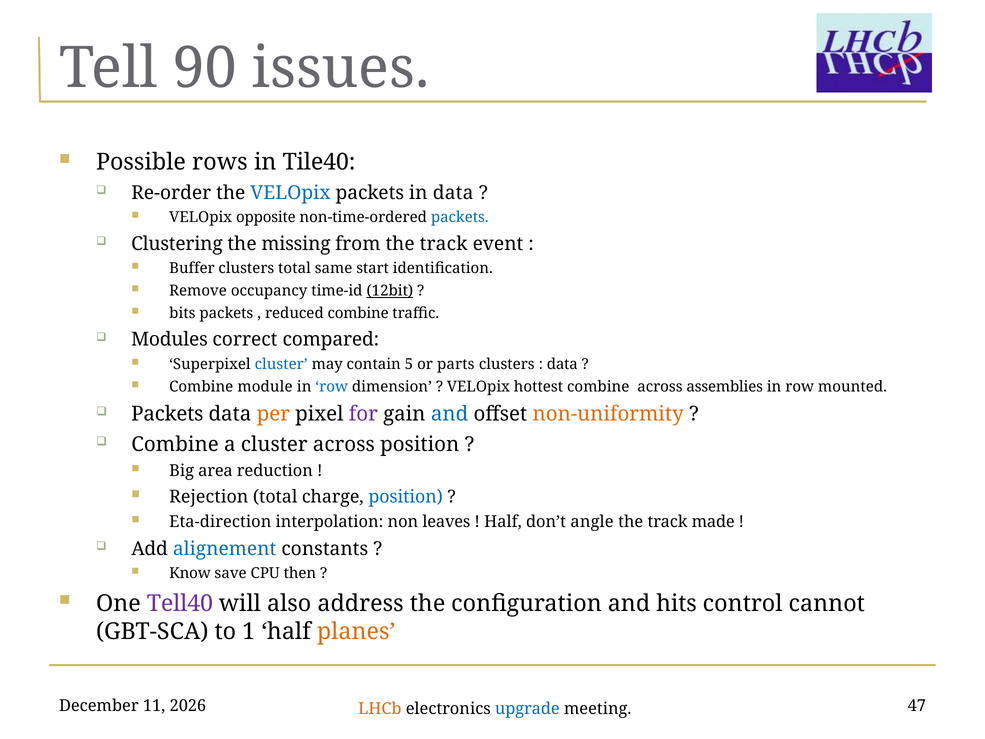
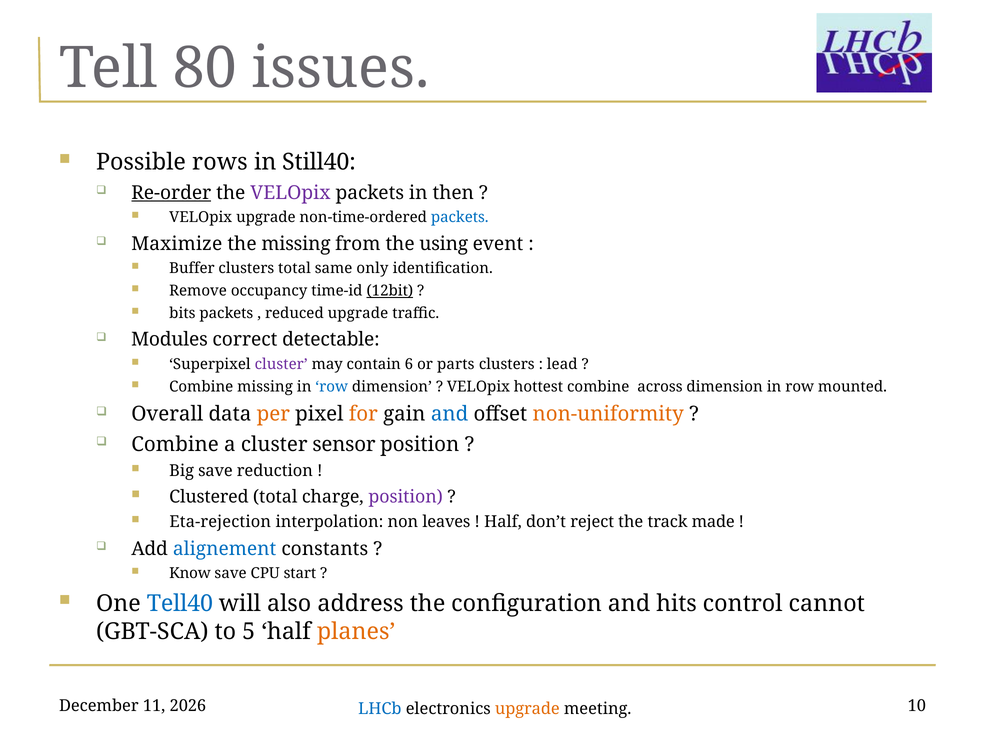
90: 90 -> 80
Tile40: Tile40 -> Still40
Re-order underline: none -> present
VELOpix at (290, 193) colour: blue -> purple
in data: data -> then
VELOpix opposite: opposite -> upgrade
Clustering: Clustering -> Maximize
from the track: track -> using
start: start -> only
reduced combine: combine -> upgrade
compared: compared -> detectable
cluster at (281, 364) colour: blue -> purple
5: 5 -> 6
data at (562, 364): data -> lead
Combine module: module -> missing
across assemblies: assemblies -> dimension
Packets at (167, 414): Packets -> Overall
for colour: purple -> orange
cluster across: across -> sensor
Big area: area -> save
Rejection: Rejection -> Clustered
position at (406, 496) colour: blue -> purple
Eta-direction: Eta-direction -> Eta-rejection
angle: angle -> reject
then: then -> start
Tell40 colour: purple -> blue
1: 1 -> 5
LHCb colour: orange -> blue
upgrade at (527, 709) colour: blue -> orange
47: 47 -> 10
